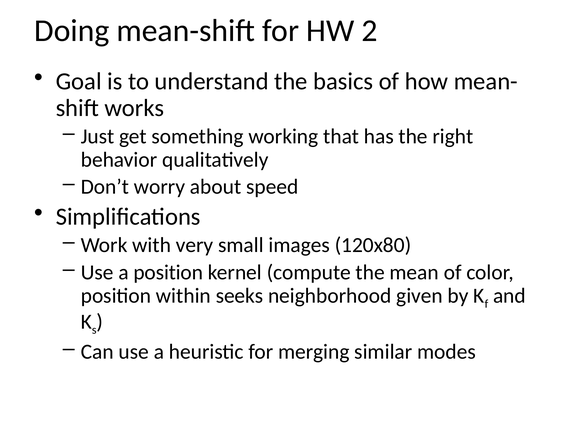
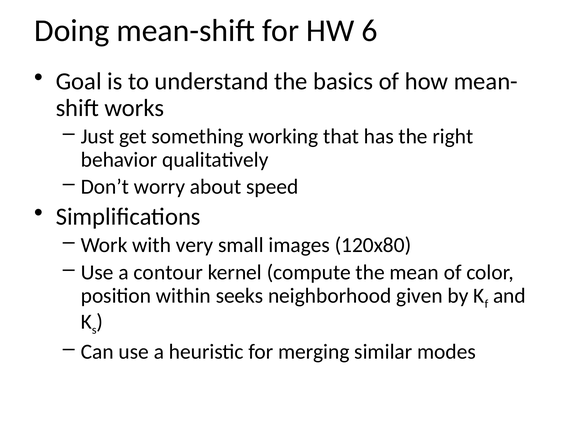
2: 2 -> 6
a position: position -> contour
